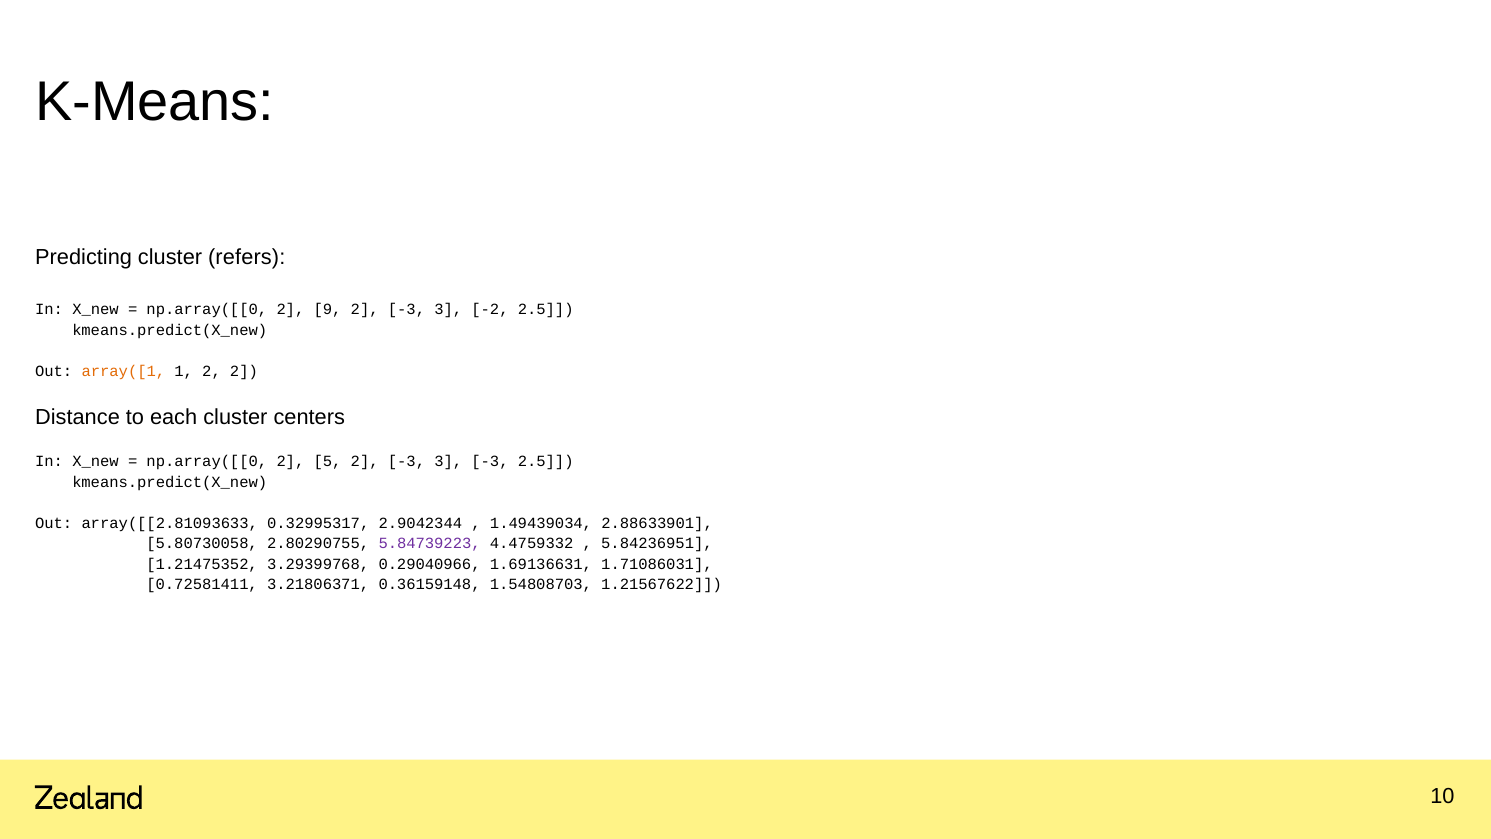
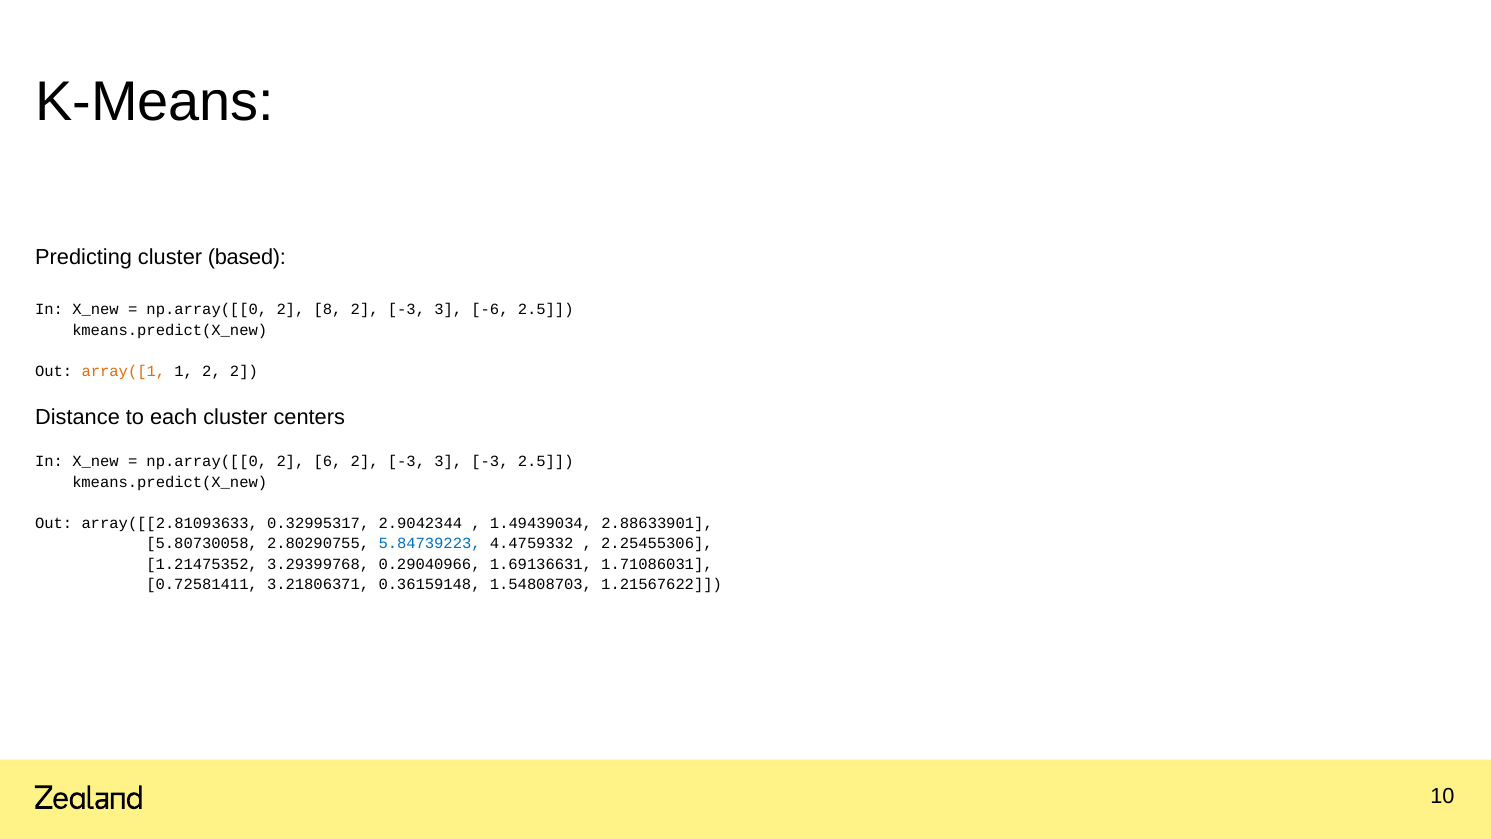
refers: refers -> based
9: 9 -> 8
-2: -2 -> -6
5: 5 -> 6
5.84739223 colour: purple -> blue
5.84236951: 5.84236951 -> 2.25455306
